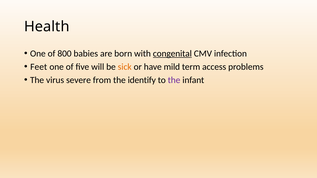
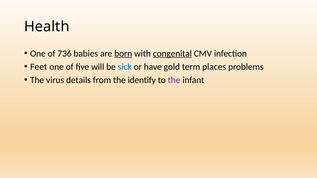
800: 800 -> 736
born underline: none -> present
sick colour: orange -> blue
mild: mild -> gold
access: access -> places
severe: severe -> details
